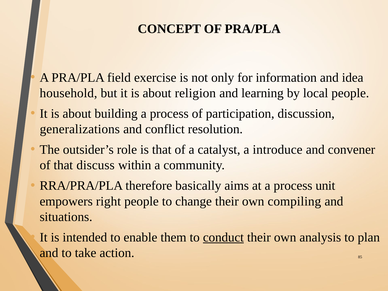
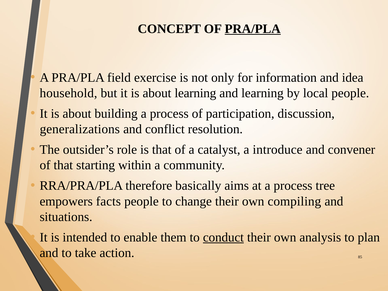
PRA/PLA at (253, 29) underline: none -> present
about religion: religion -> learning
discuss: discuss -> starting
unit: unit -> tree
right: right -> facts
